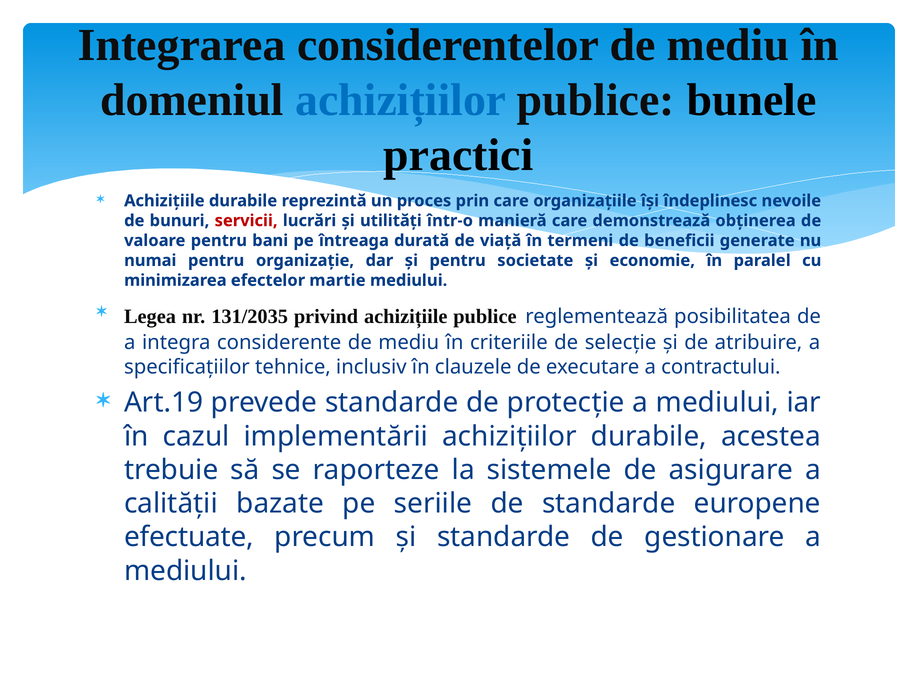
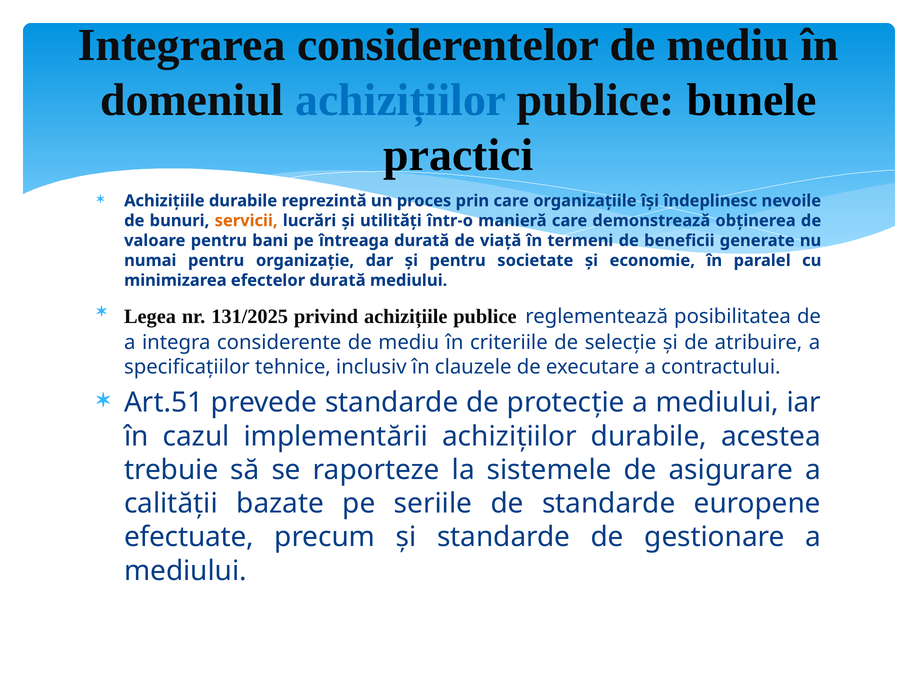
servicii colour: red -> orange
efectelor martie: martie -> durată
131/2035: 131/2035 -> 131/2025
Art.19: Art.19 -> Art.51
